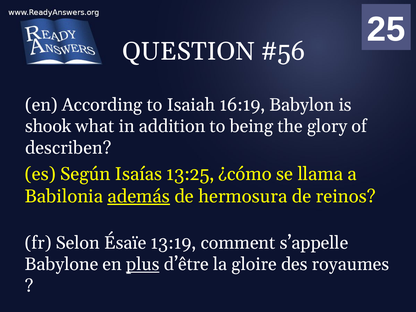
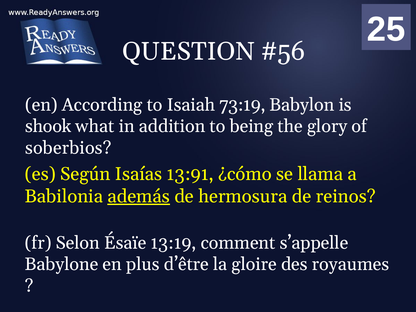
16:19: 16:19 -> 73:19
describen: describen -> soberbios
13:25: 13:25 -> 13:91
plus underline: present -> none
